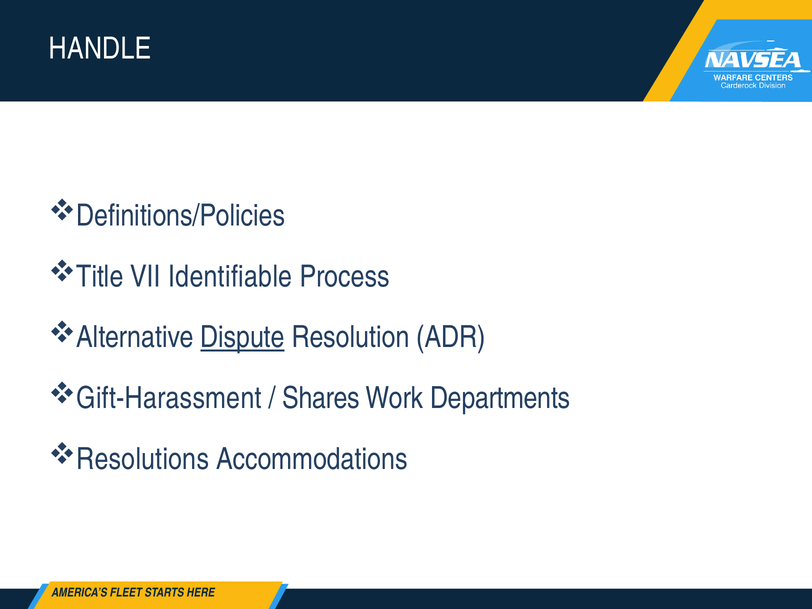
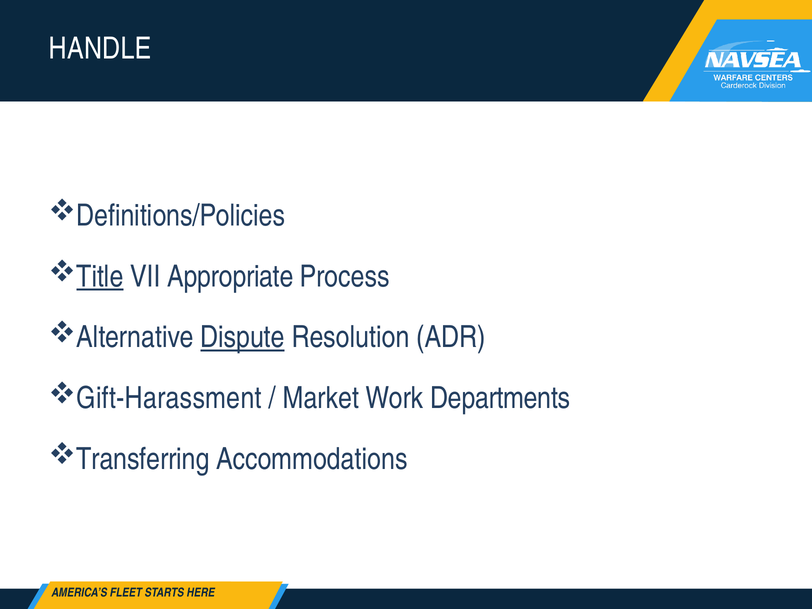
Title underline: none -> present
Identifiable: Identifiable -> Appropriate
Shares: Shares -> Market
Resolutions: Resolutions -> Transferring
